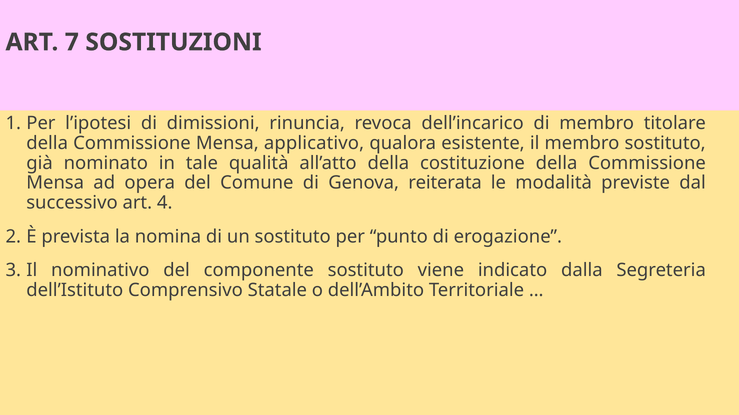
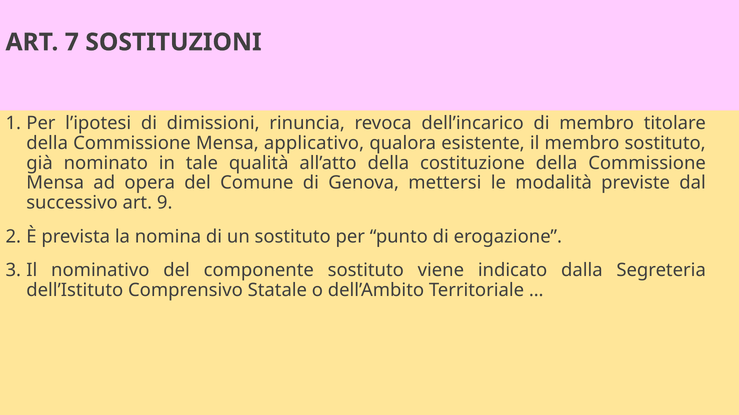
reiterata: reiterata -> mettersi
4: 4 -> 9
